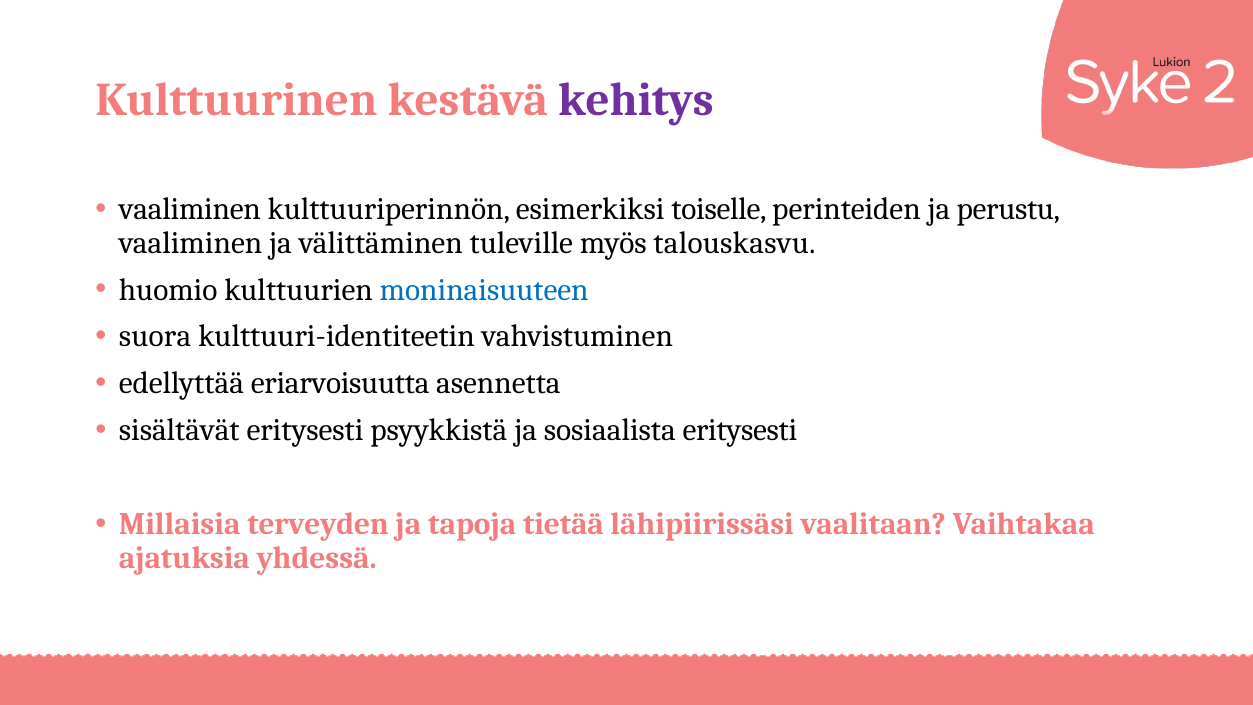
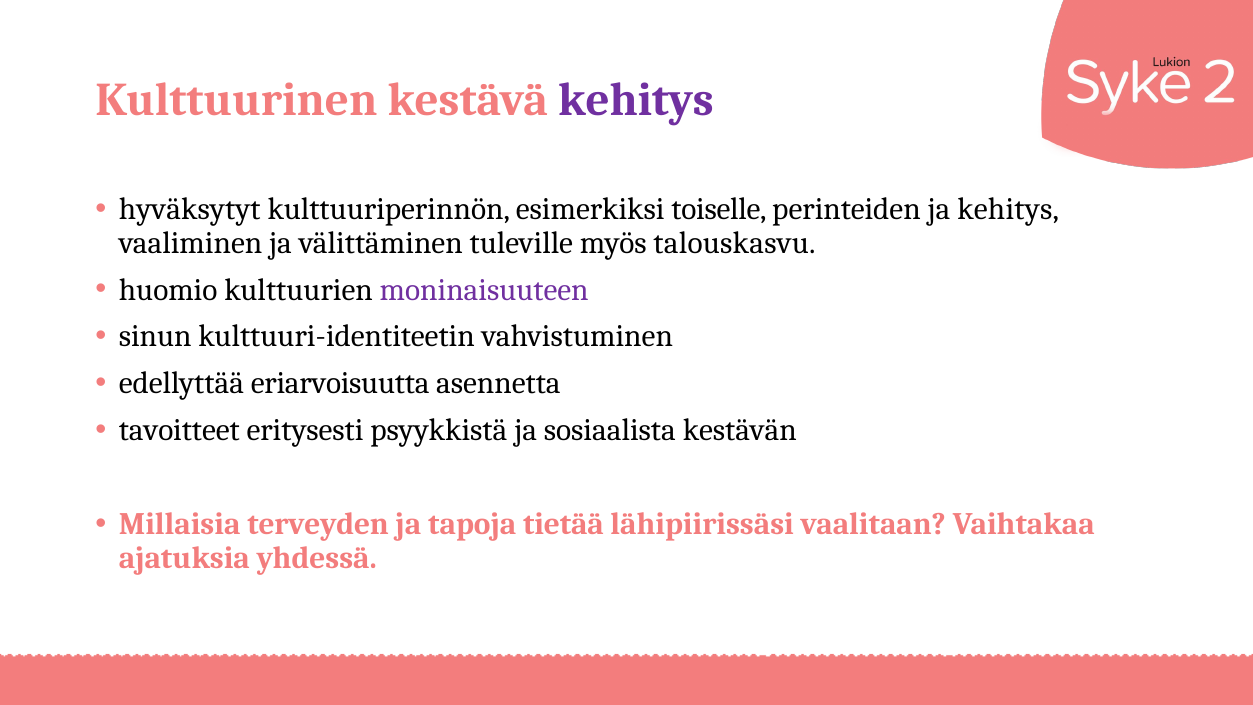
vaaliminen at (190, 209): vaaliminen -> hyväksytyt
ja perustu: perustu -> kehitys
moninaisuuteen colour: blue -> purple
suora: suora -> sinun
sisältävät: sisältävät -> tavoitteet
sosiaalista eritysesti: eritysesti -> kestävän
